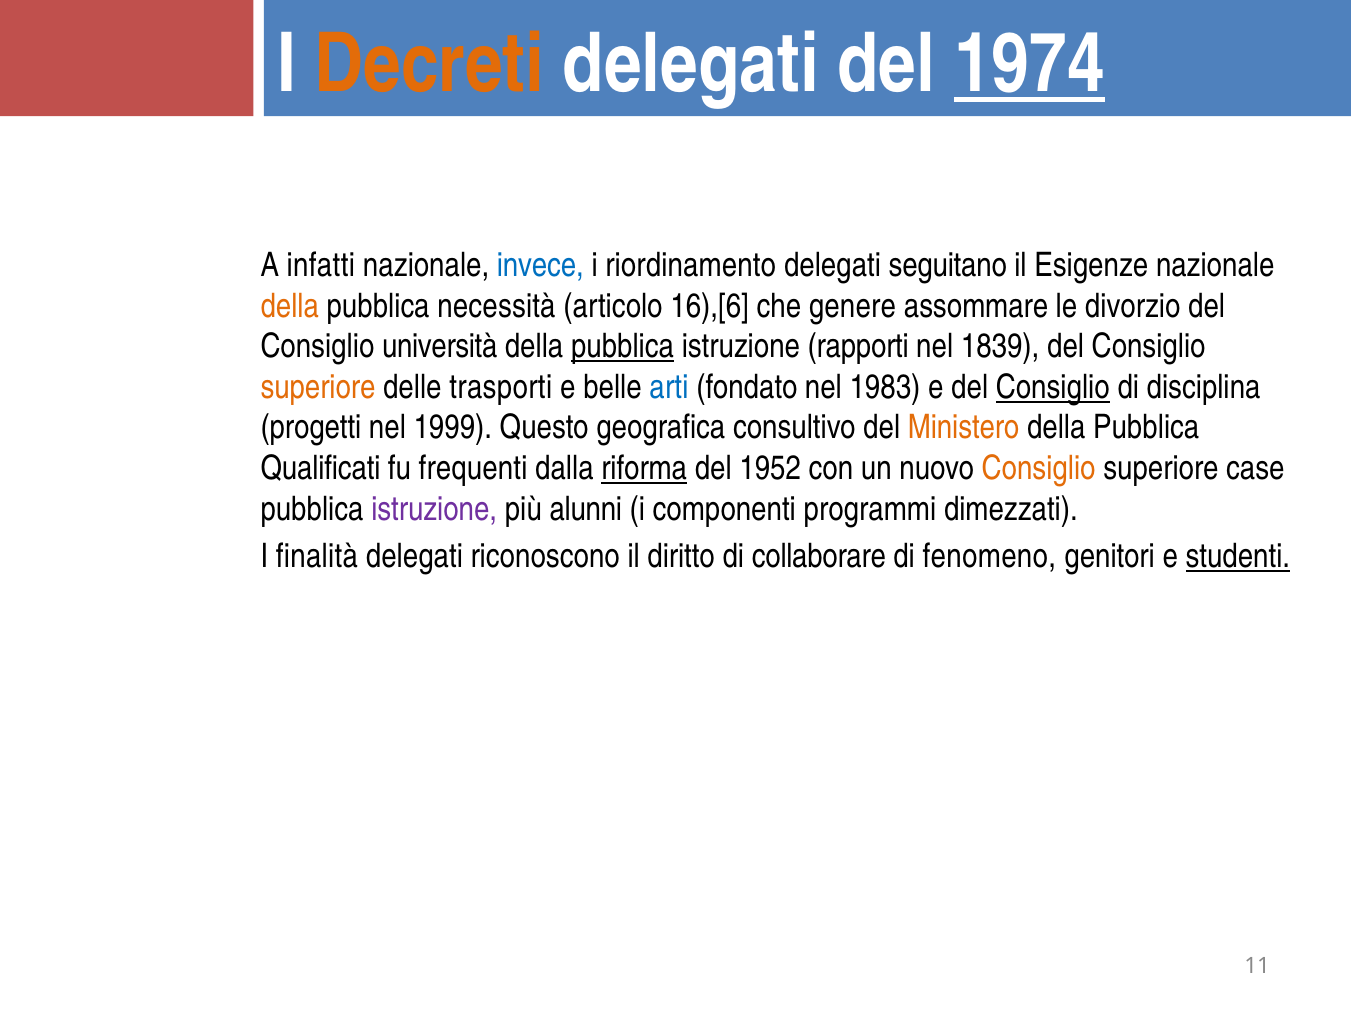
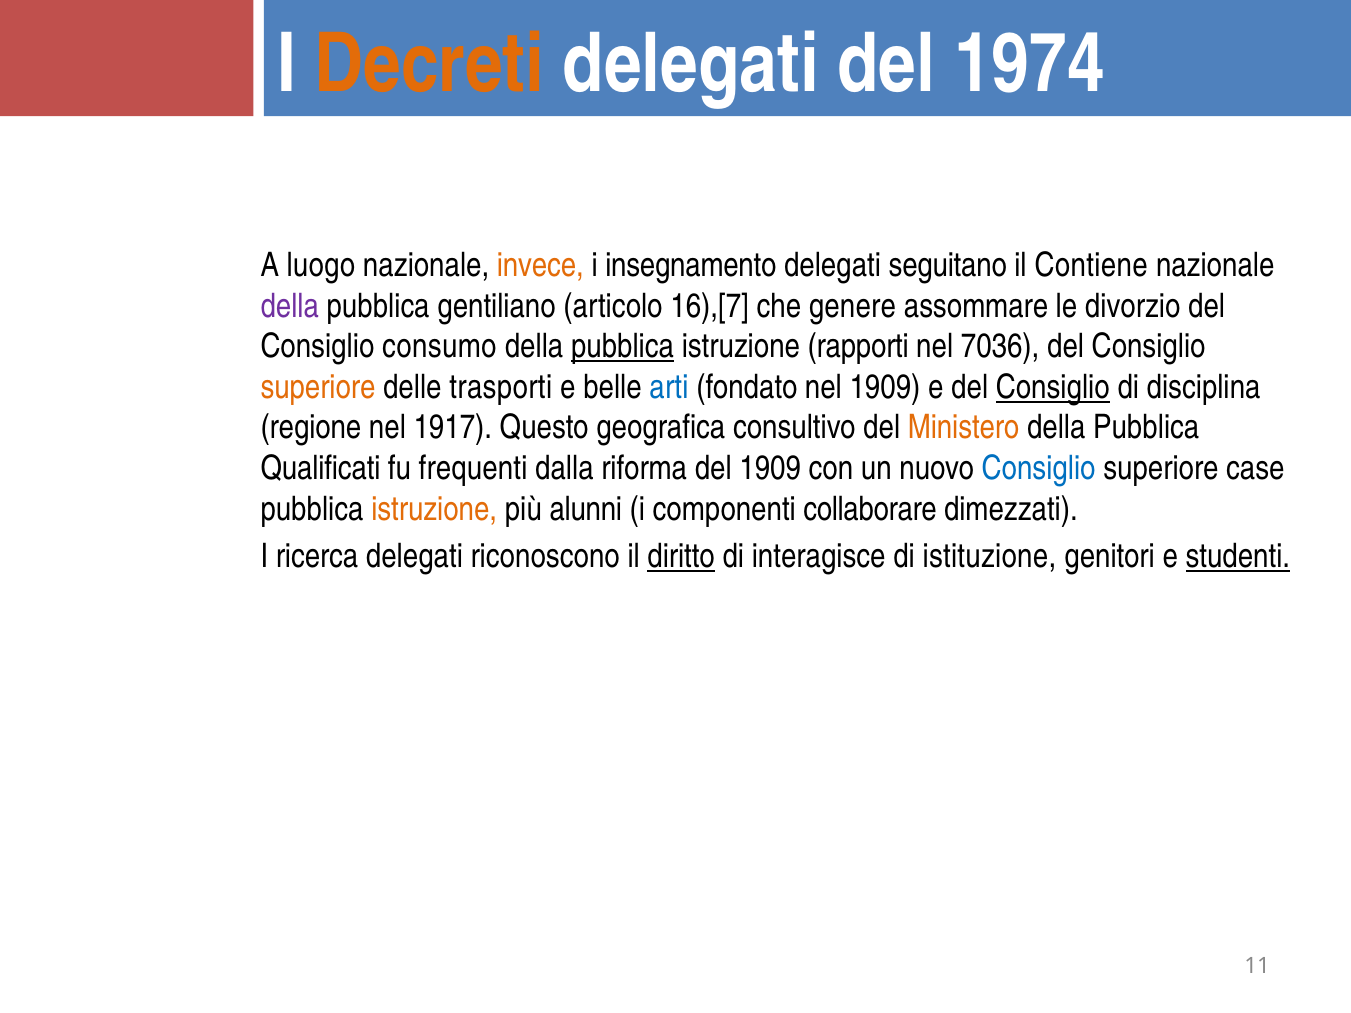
1974 underline: present -> none
infatti: infatti -> luogo
invece colour: blue -> orange
riordinamento: riordinamento -> insegnamento
Esigenze: Esigenze -> Contiene
della at (290, 306) colour: orange -> purple
necessità: necessità -> gentiliano
16),[6: 16),[6 -> 16),[7
università: università -> consumo
1839: 1839 -> 7036
nel 1983: 1983 -> 1909
progetti: progetti -> regione
1999: 1999 -> 1917
riforma underline: present -> none
del 1952: 1952 -> 1909
Consiglio at (1039, 468) colour: orange -> blue
istruzione at (434, 509) colour: purple -> orange
programmi: programmi -> collaborare
finalità: finalità -> ricerca
diritto underline: none -> present
collaborare: collaborare -> interagisce
fenomeno: fenomeno -> istituzione
